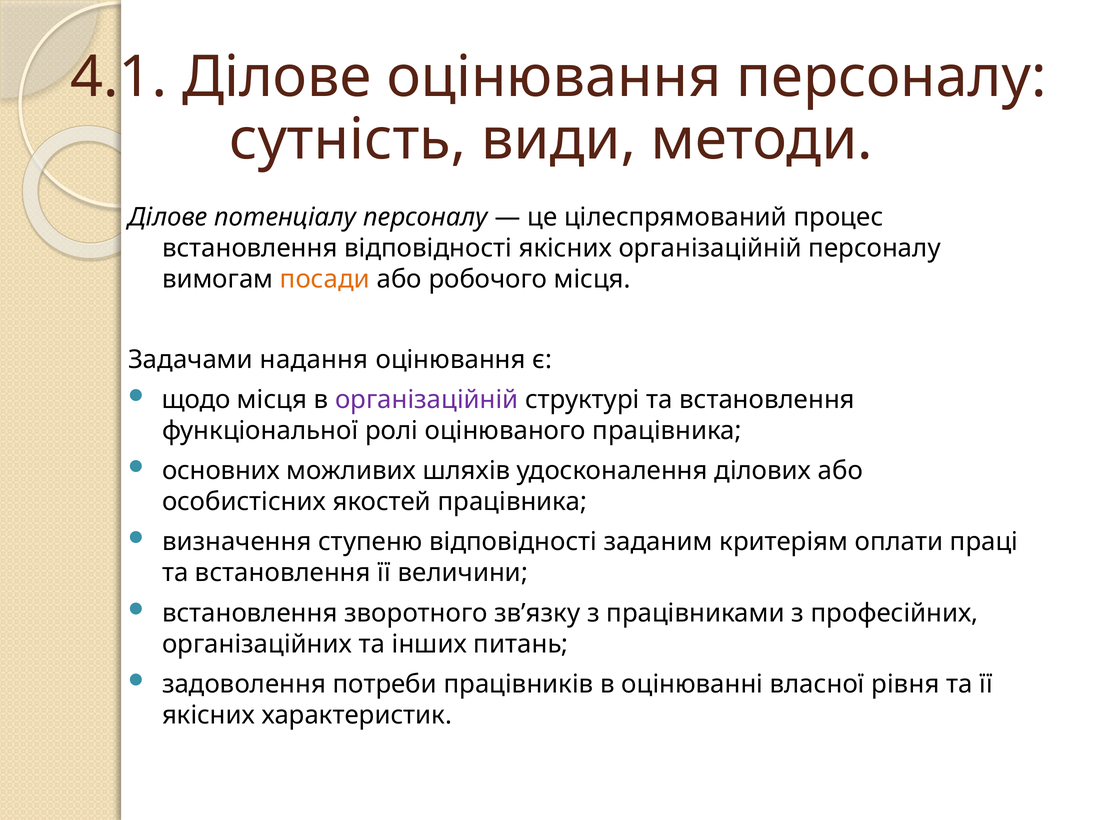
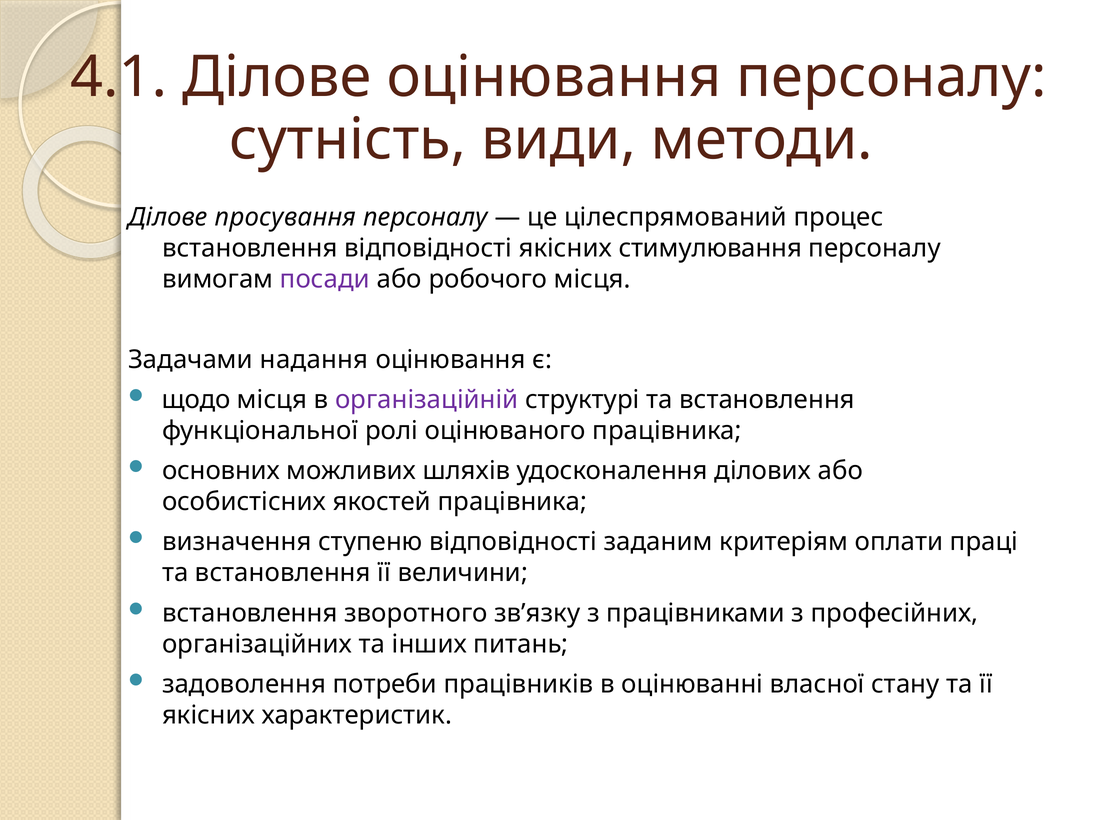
потенціалу: потенціалу -> просування
якісних організаційній: організаційній -> стимулювання
посади colour: orange -> purple
рівня: рівня -> стану
